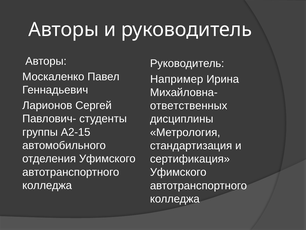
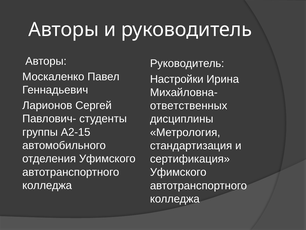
Например: Например -> Настройки
